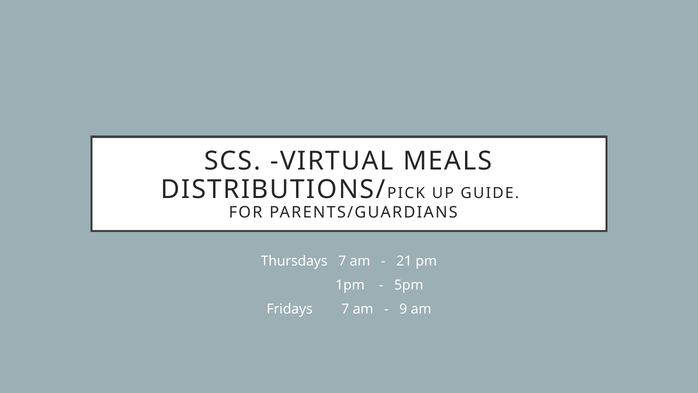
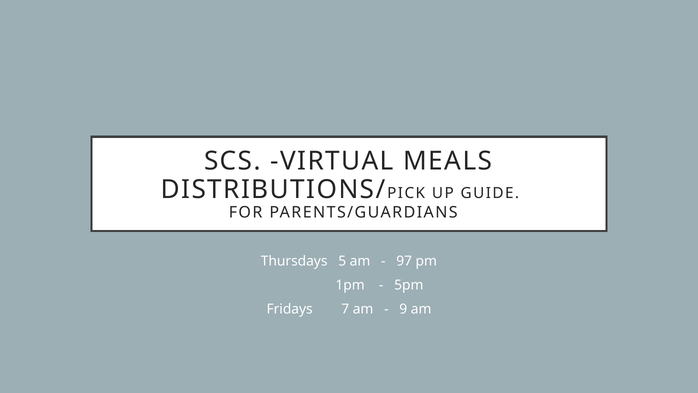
Thursdays 7: 7 -> 5
21: 21 -> 97
